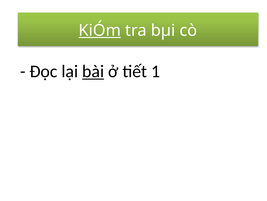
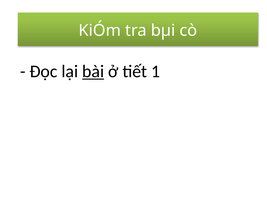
KiÓm underline: present -> none
